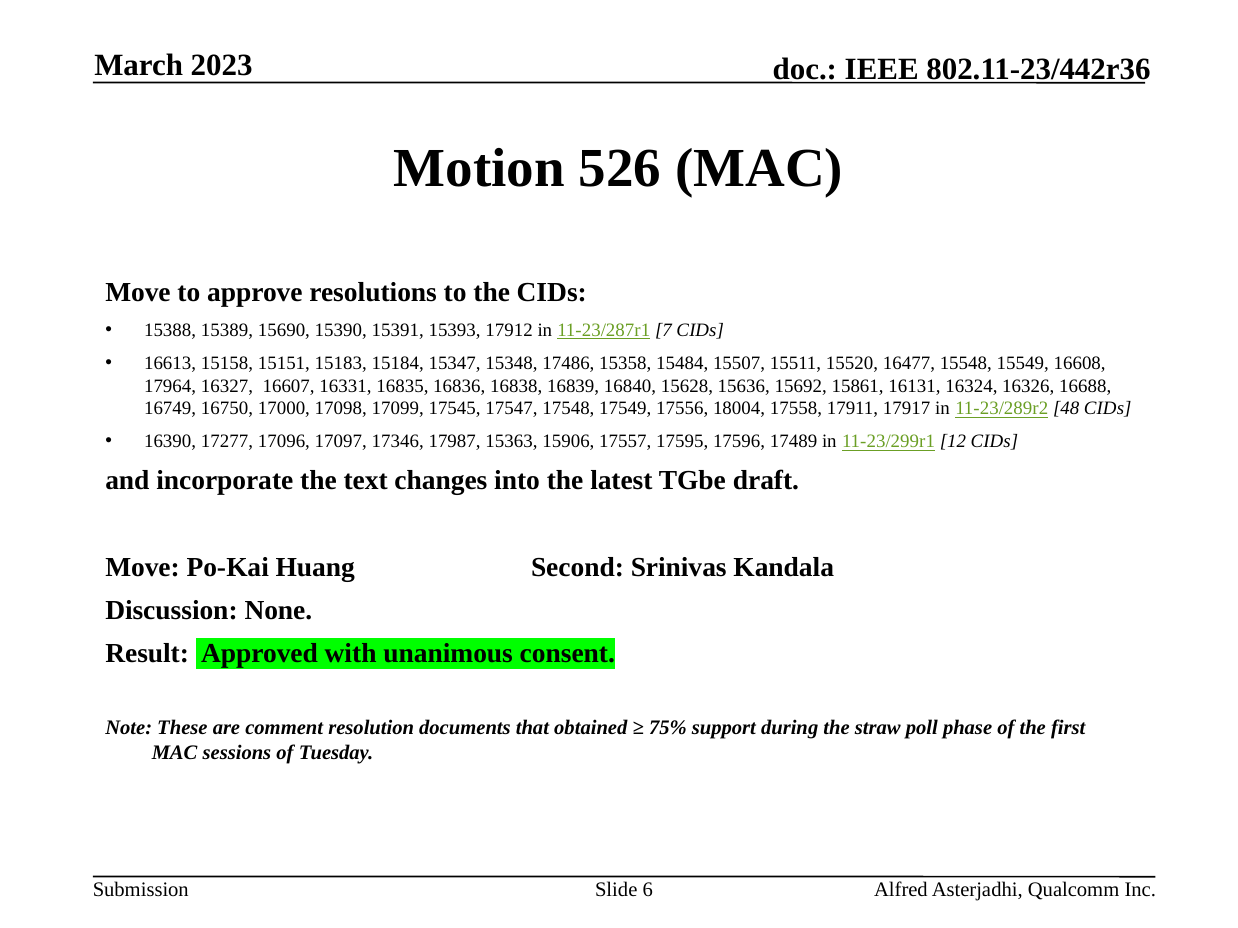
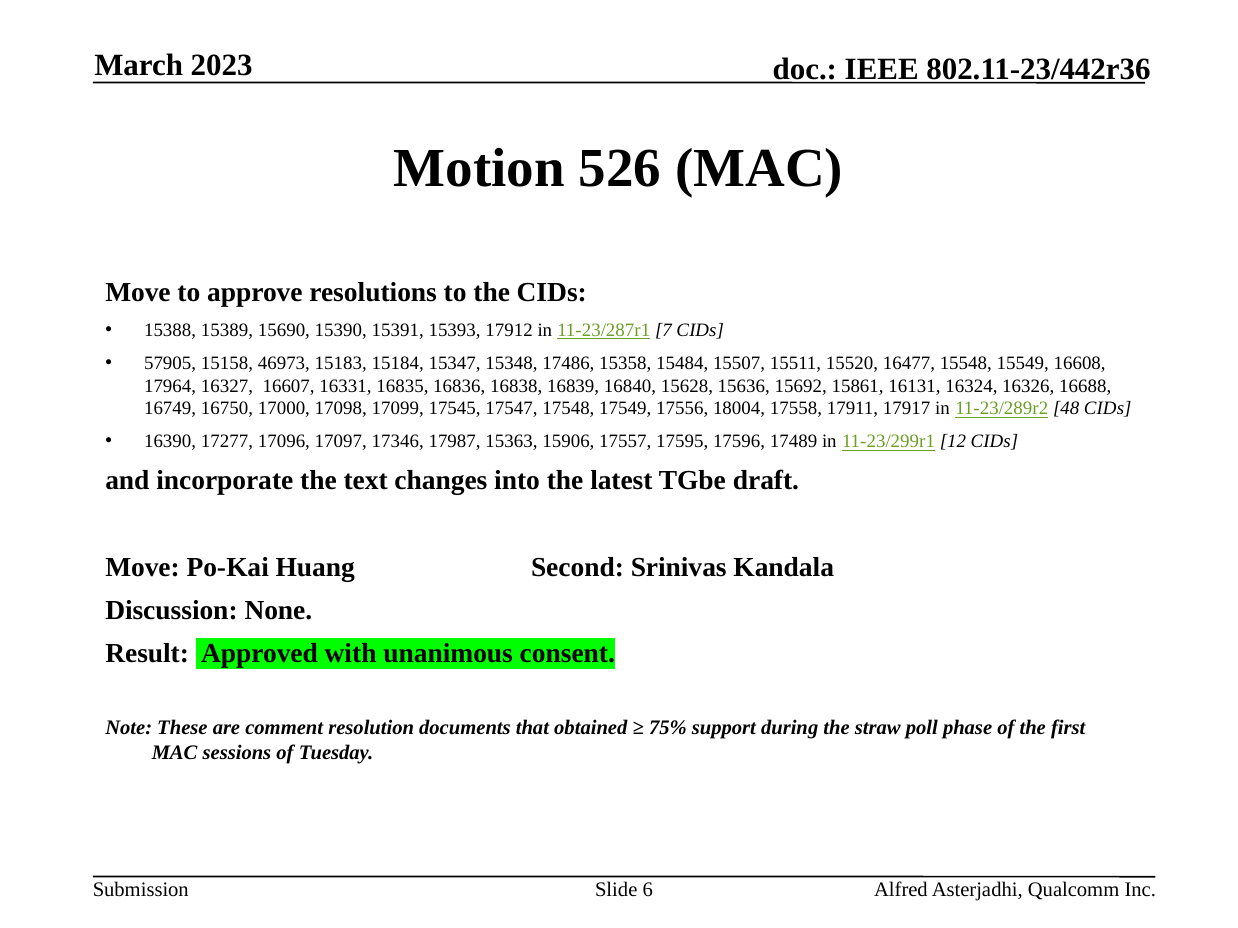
16613: 16613 -> 57905
15151: 15151 -> 46973
